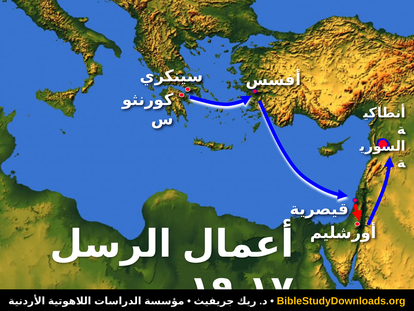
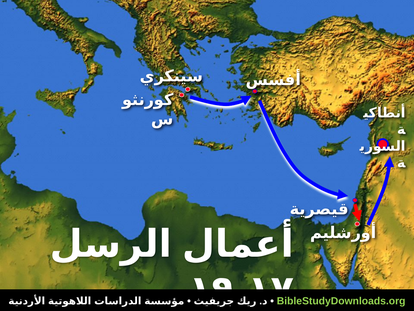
BibleStudyDownloads.org colour: yellow -> light green
